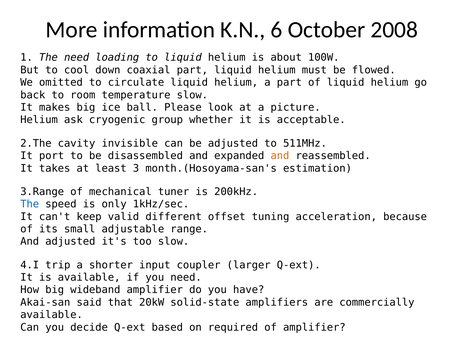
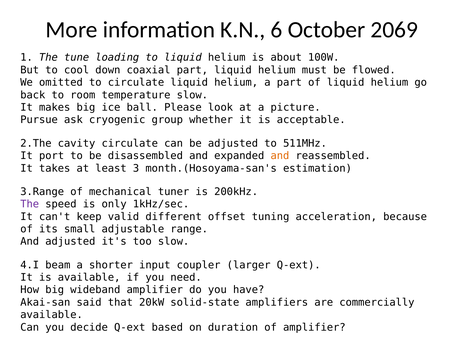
2008: 2008 -> 2069
The need: need -> tune
Helium at (39, 120): Helium -> Pursue
cavity invisible: invisible -> circulate
The at (30, 205) colour: blue -> purple
trip: trip -> beam
required: required -> duration
